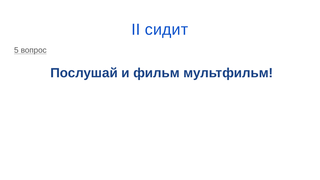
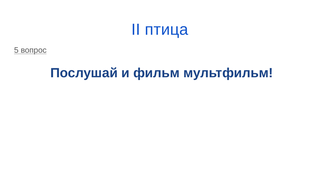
сидит: сидит -> птица
